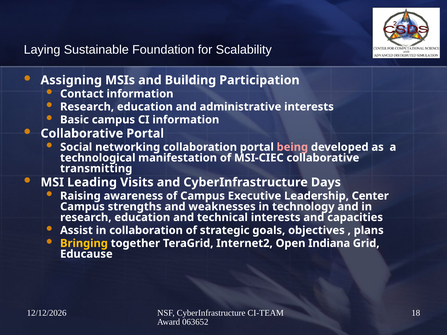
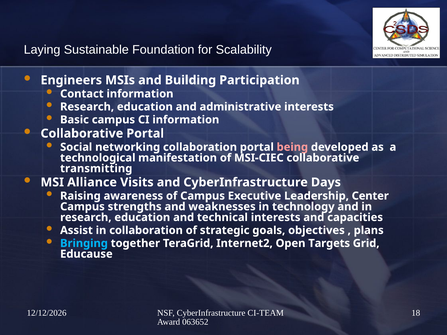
Assigning: Assigning -> Engineers
Leading: Leading -> Alliance
Bringing colour: yellow -> light blue
Indiana: Indiana -> Targets
